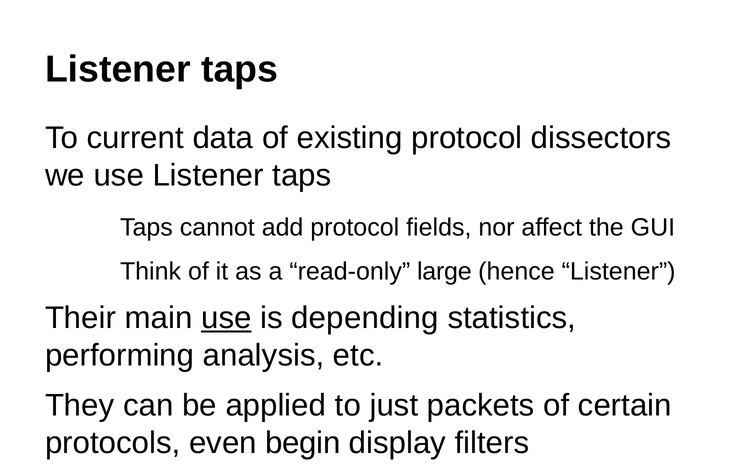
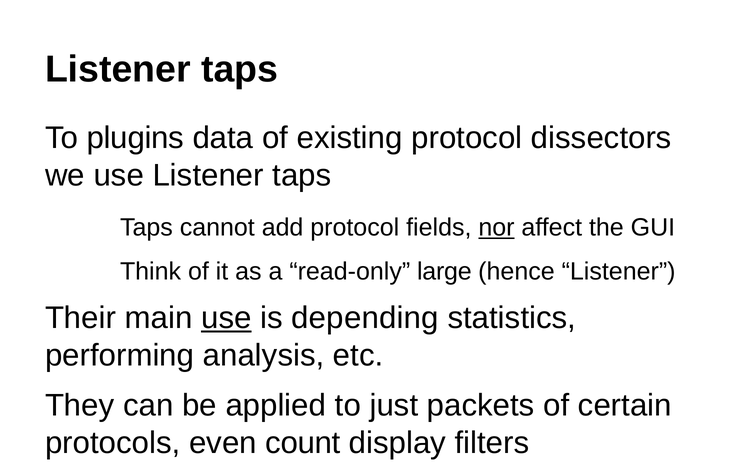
current: current -> plugins
nor underline: none -> present
begin: begin -> count
